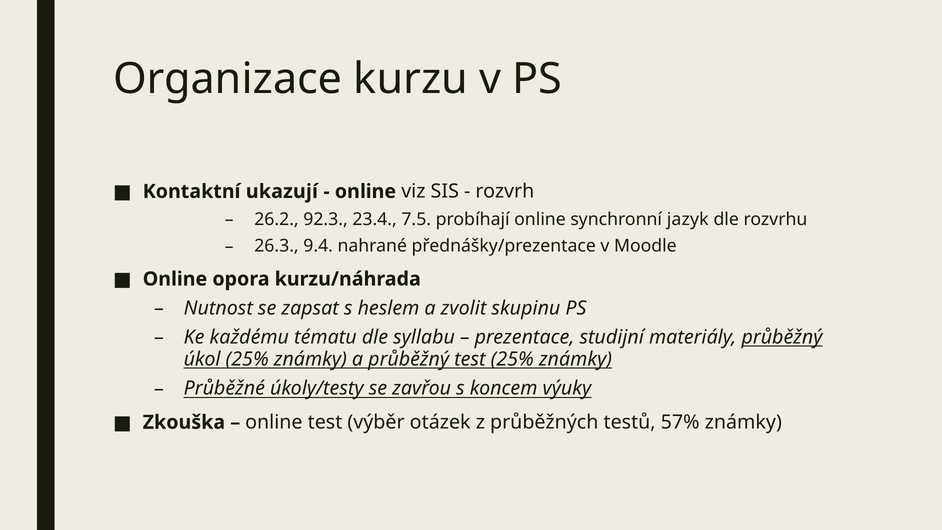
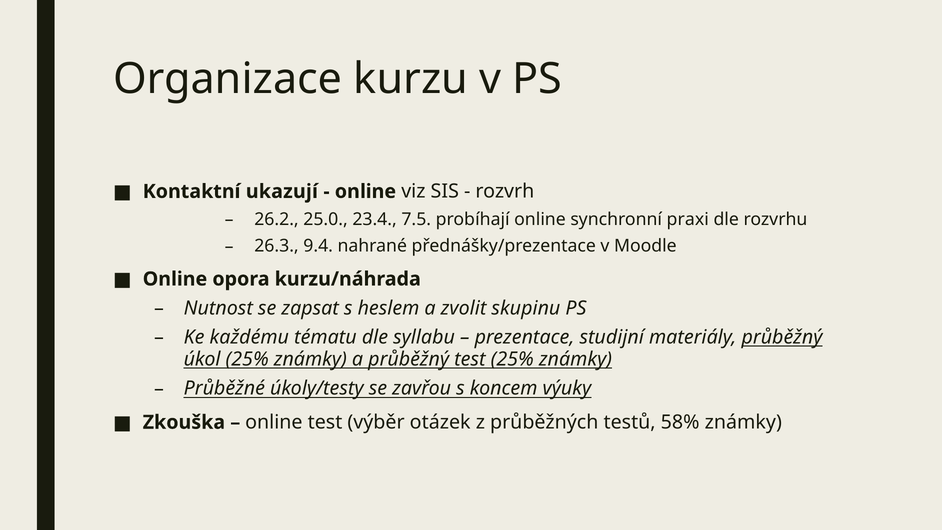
92.3: 92.3 -> 25.0
jazyk: jazyk -> praxi
57%: 57% -> 58%
